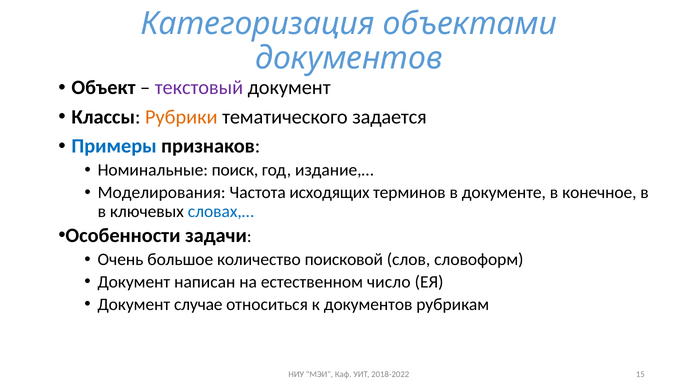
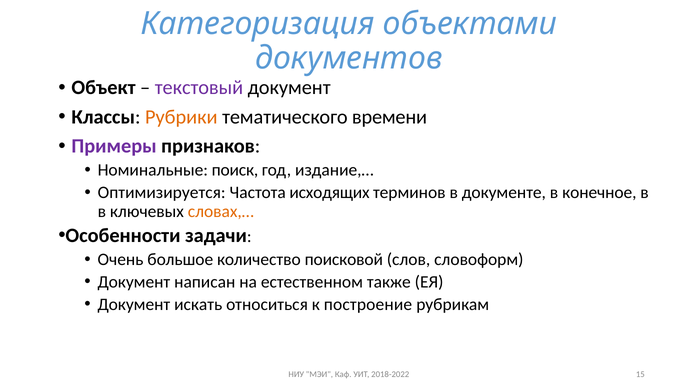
задается: задается -> времени
Примеры colour: blue -> purple
Моделирования: Моделирования -> Оптимизируется
словах,… colour: blue -> orange
число: число -> также
случае: случае -> искать
к документов: документов -> построение
